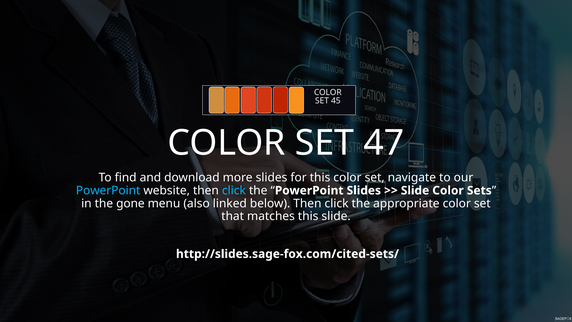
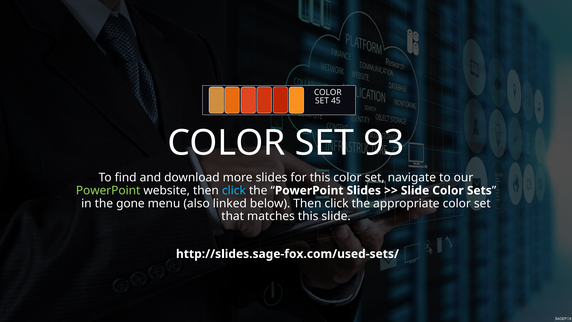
47: 47 -> 93
PowerPoint at (108, 190) colour: light blue -> light green
http://slides.sage-fox.com/cited-sets/: http://slides.sage-fox.com/cited-sets/ -> http://slides.sage-fox.com/used-sets/
